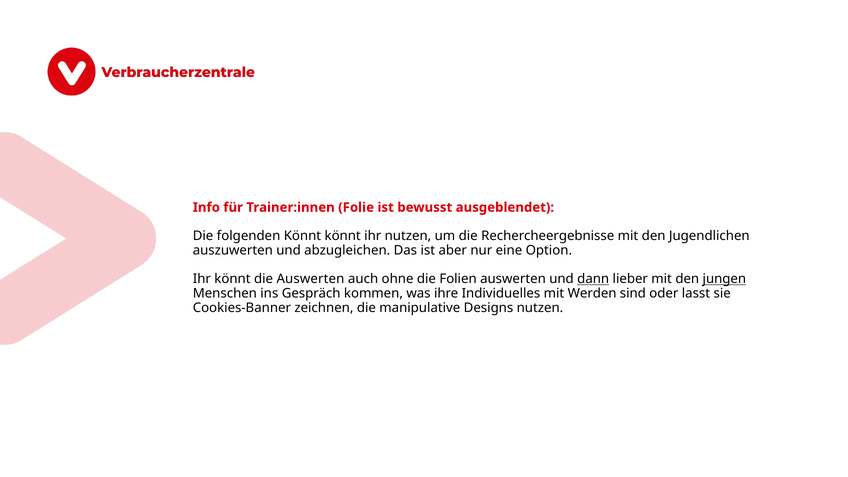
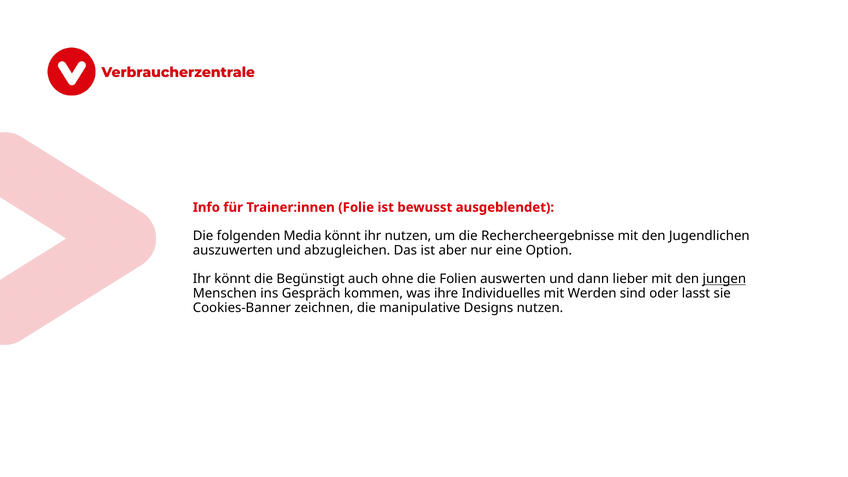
folgenden Könnt: Könnt -> Media
die Auswerten: Auswerten -> Begünstigt
dann underline: present -> none
